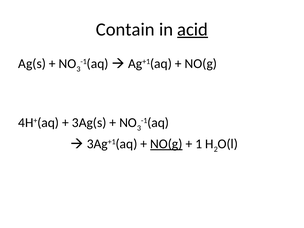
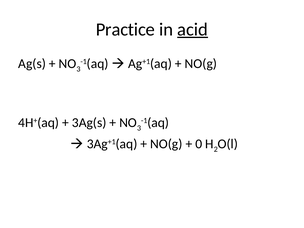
Contain: Contain -> Practice
NO(g at (166, 144) underline: present -> none
1: 1 -> 0
